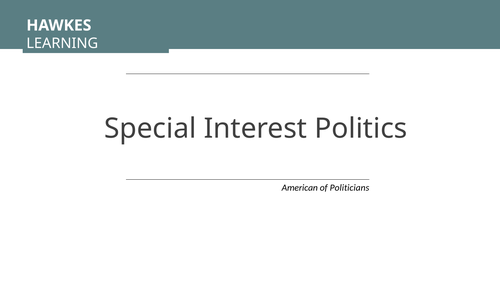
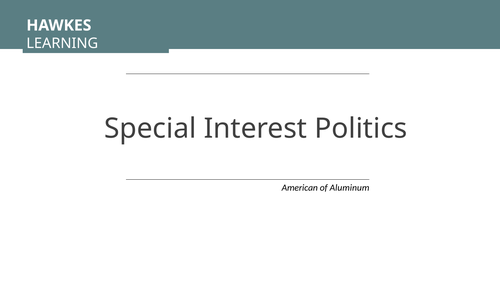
Politicians: Politicians -> Aluminum
